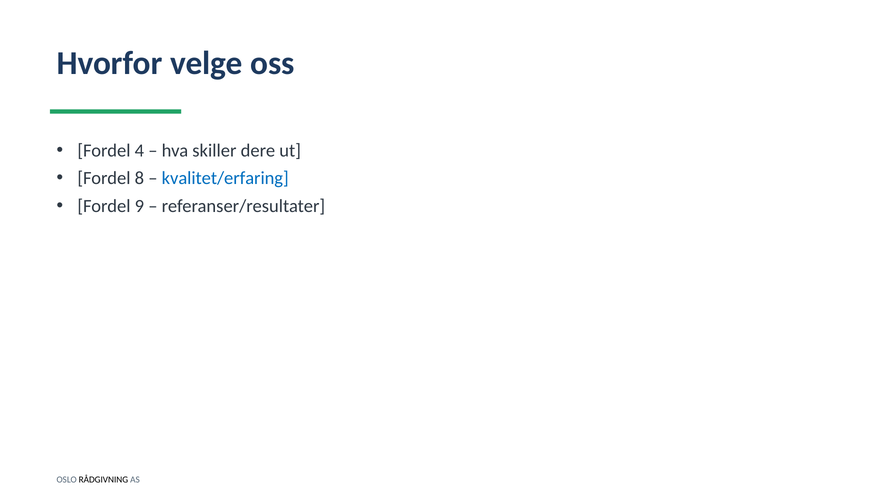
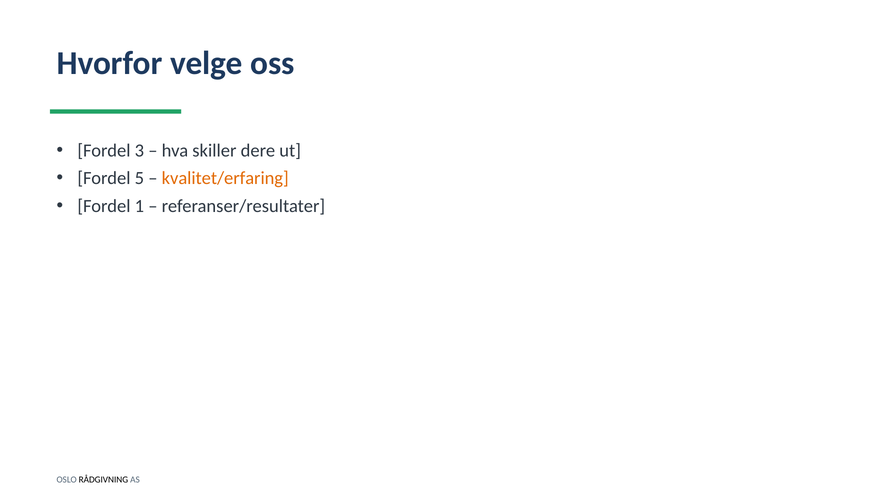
4: 4 -> 3
8: 8 -> 5
kvalitet/erfaring colour: blue -> orange
9: 9 -> 1
